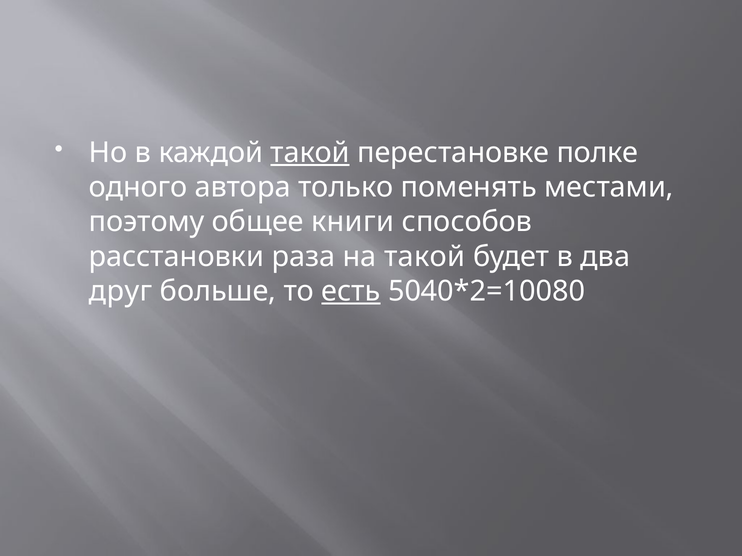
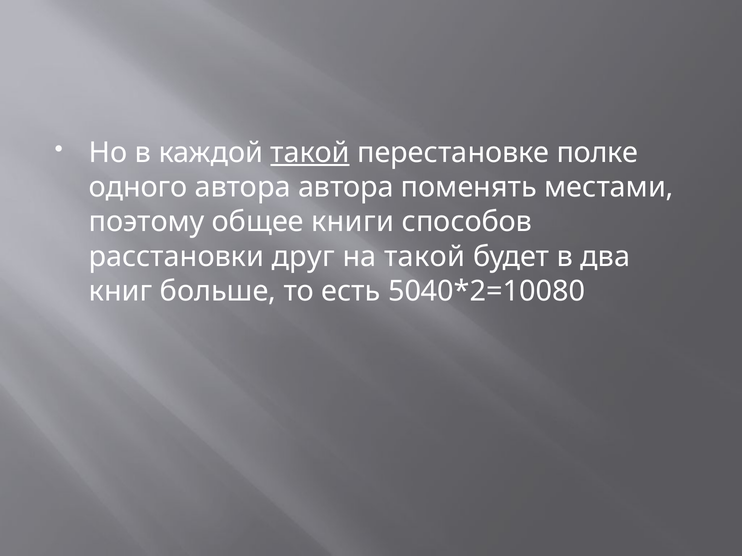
автора только: только -> автора
раза: раза -> друг
друг: друг -> книг
есть underline: present -> none
